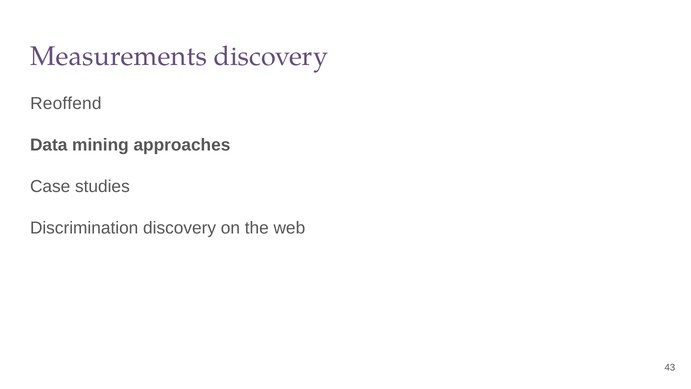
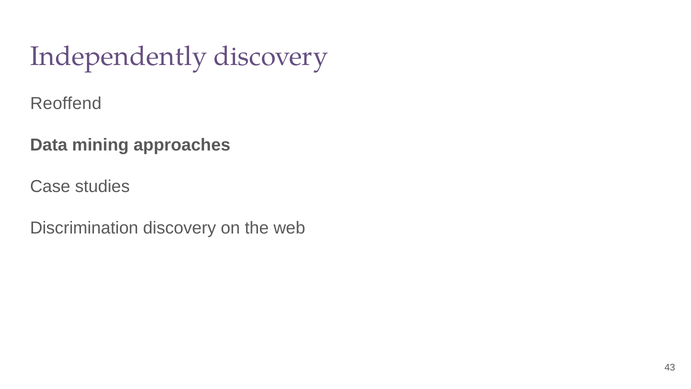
Measurements: Measurements -> Independently
